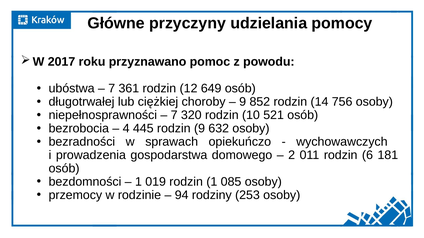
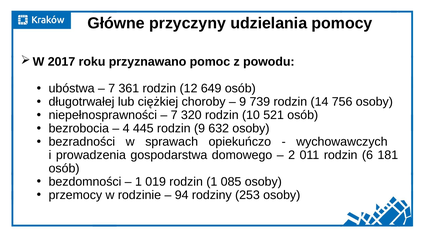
852: 852 -> 739
